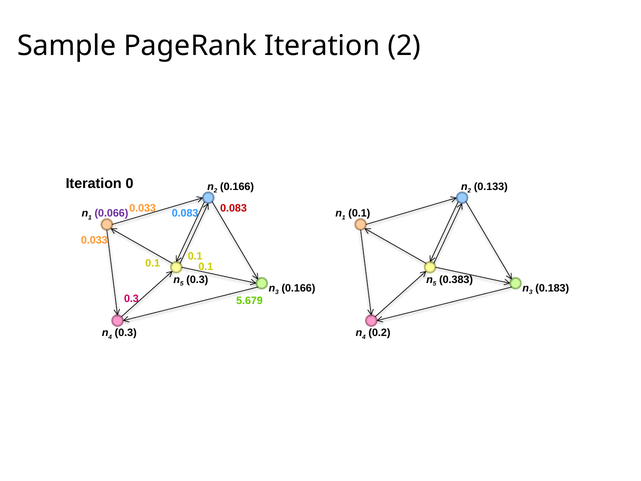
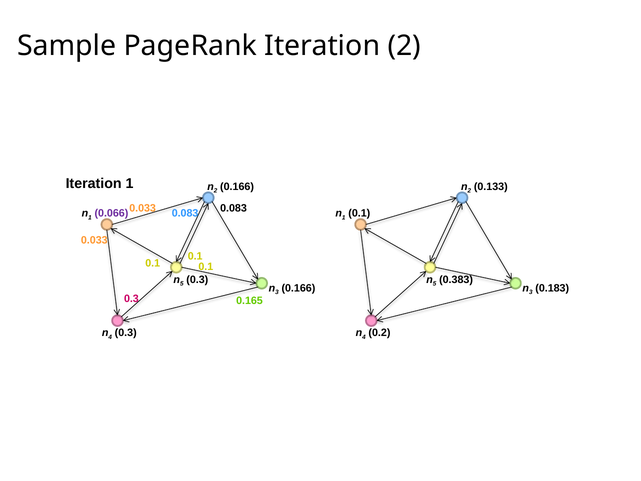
Iteration 0: 0 -> 1
0.083 at (234, 208) colour: red -> black
5.679: 5.679 -> 0.165
